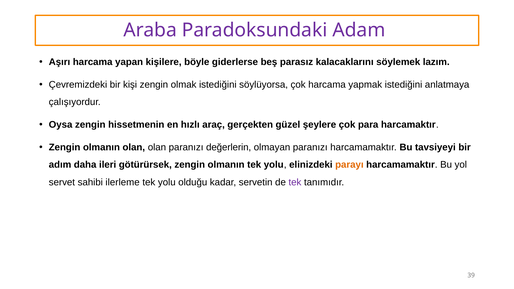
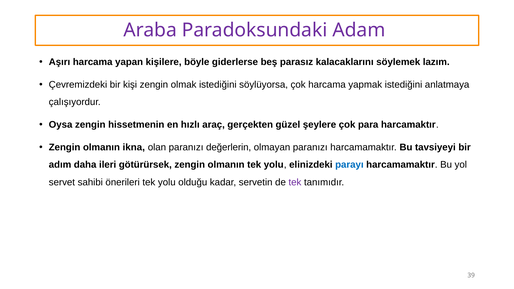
olmanın olan: olan -> ikna
parayı colour: orange -> blue
ilerleme: ilerleme -> önerileri
